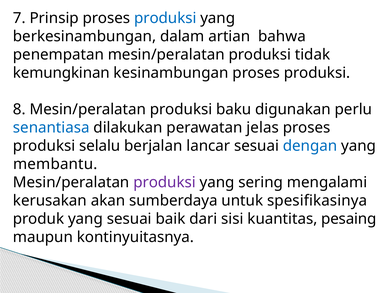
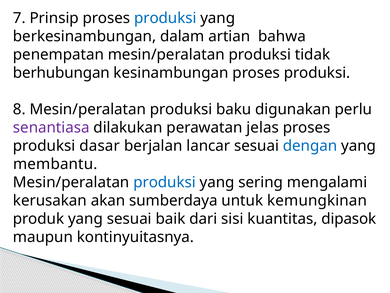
kemungkinan: kemungkinan -> berhubungan
senantiasa colour: blue -> purple
selalu: selalu -> dasar
produksi at (164, 182) colour: purple -> blue
spesifikasinya: spesifikasinya -> kemungkinan
pesaing: pesaing -> dipasok
